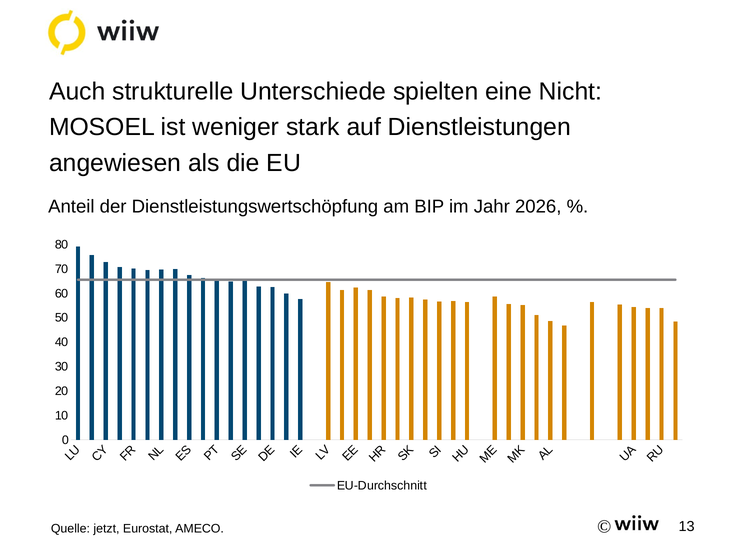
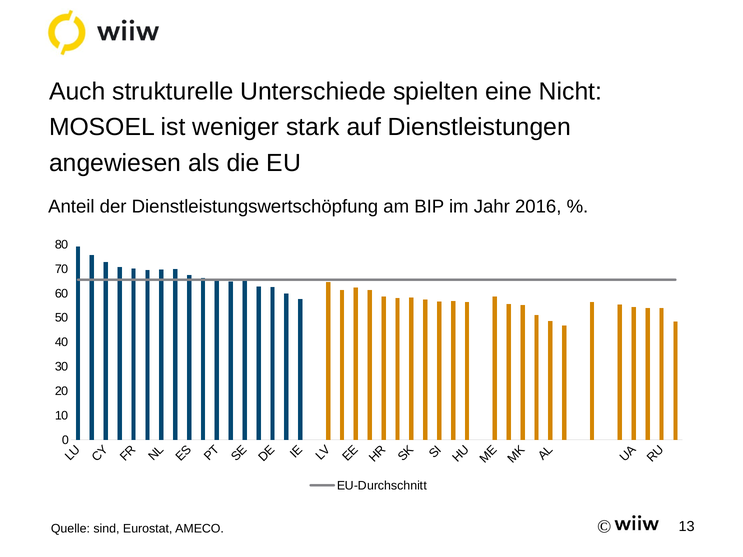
2026: 2026 -> 2016
jetzt: jetzt -> sind
